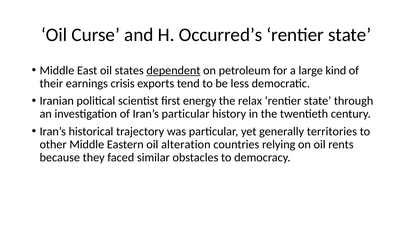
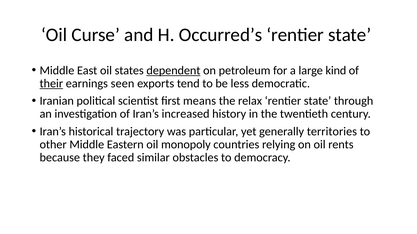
their underline: none -> present
crisis: crisis -> seen
energy: energy -> means
Iran’s particular: particular -> increased
alteration: alteration -> monopoly
